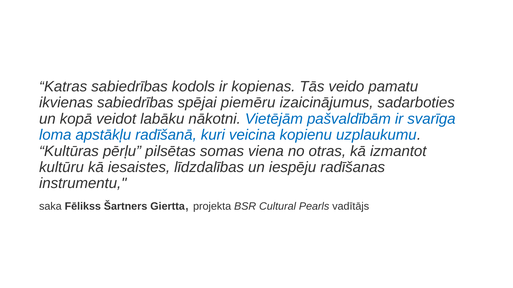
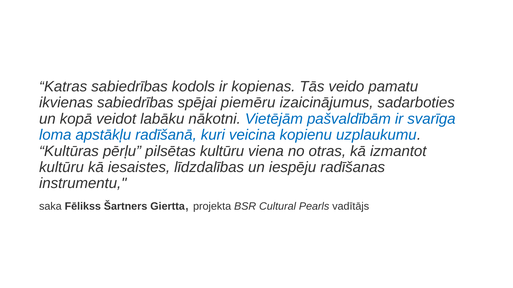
pilsētas somas: somas -> kultūru
